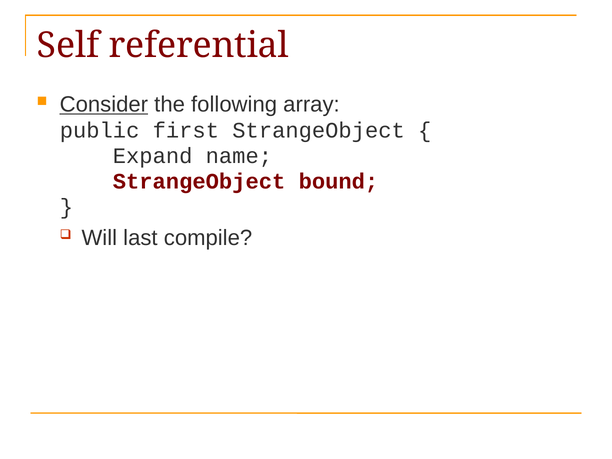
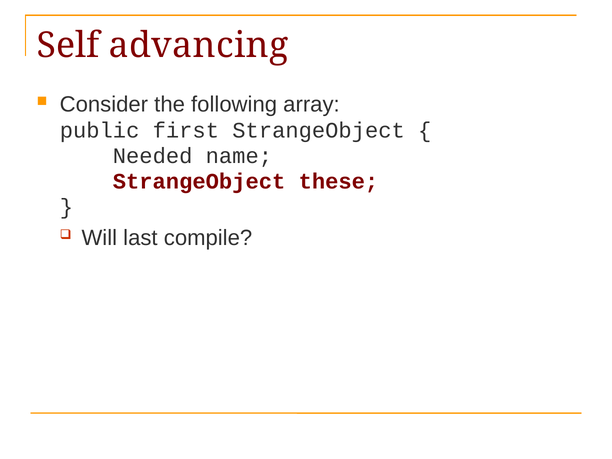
referential: referential -> advancing
Consider underline: present -> none
Expand: Expand -> Needed
bound: bound -> these
